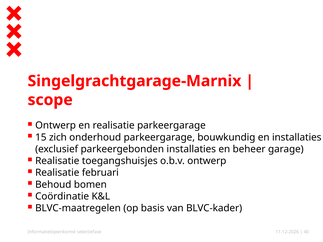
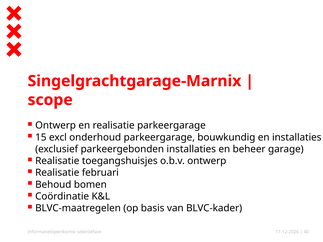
zich: zich -> excl
